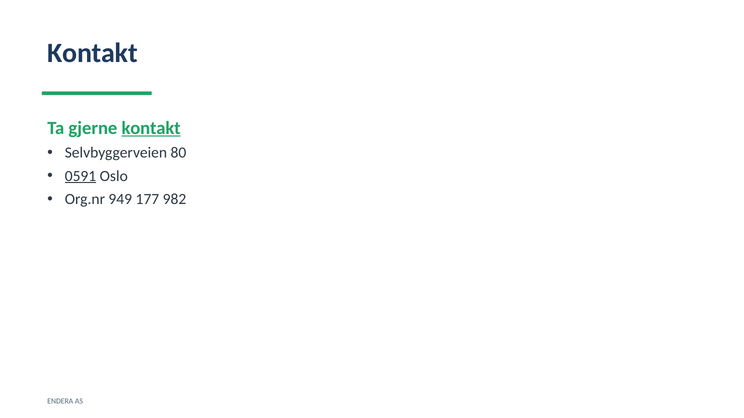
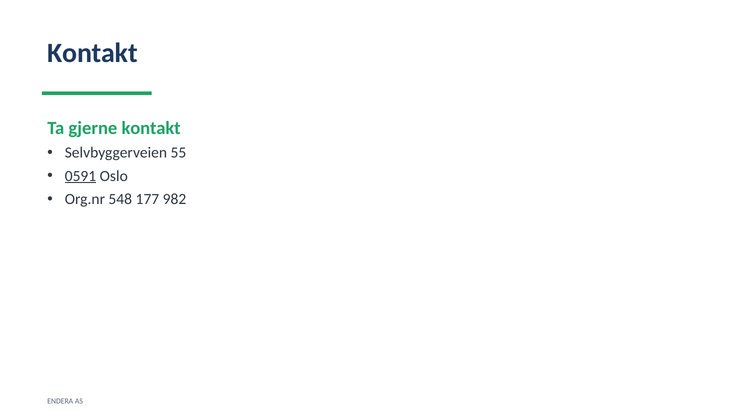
kontakt at (151, 128) underline: present -> none
80: 80 -> 55
949: 949 -> 548
